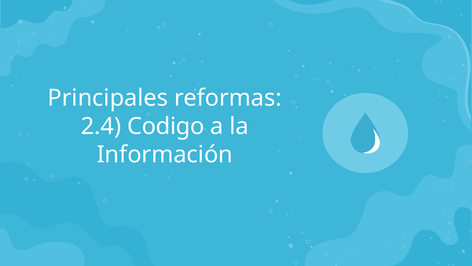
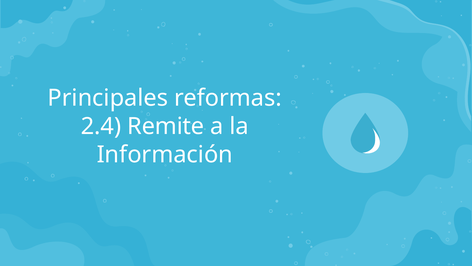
Codigo: Codigo -> Remite
